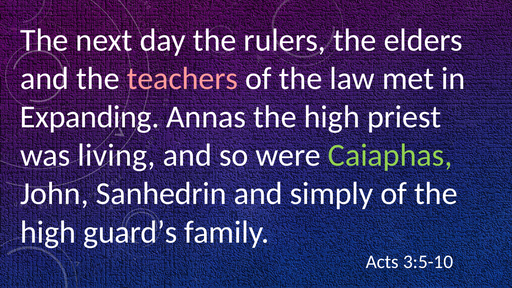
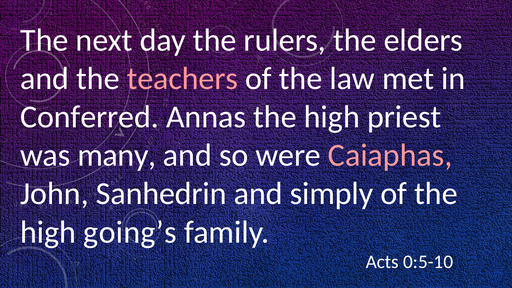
Expanding: Expanding -> Conferred
living: living -> many
Caiaphas colour: light green -> pink
guard’s: guard’s -> going’s
3:5-10: 3:5-10 -> 0:5-10
